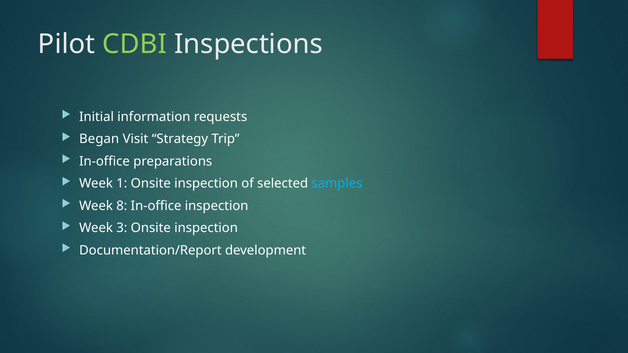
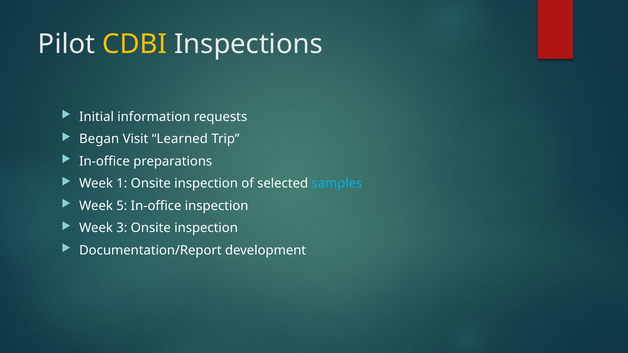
CDBI colour: light green -> yellow
Strategy: Strategy -> Learned
8: 8 -> 5
